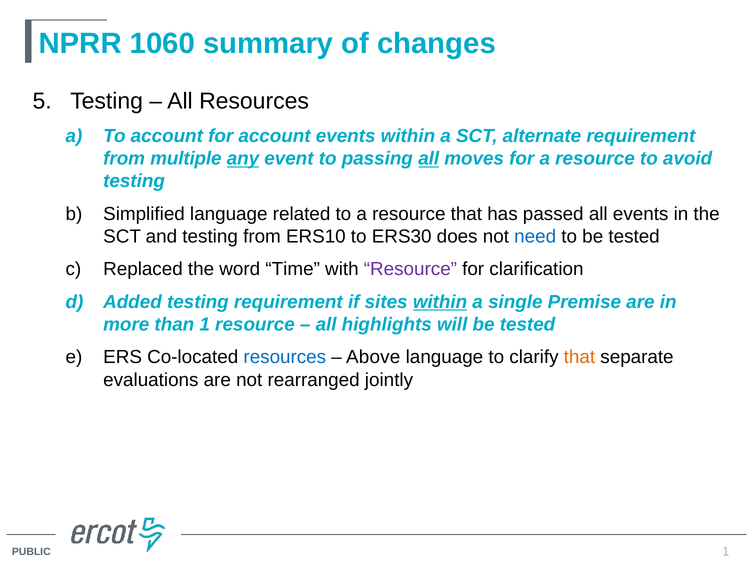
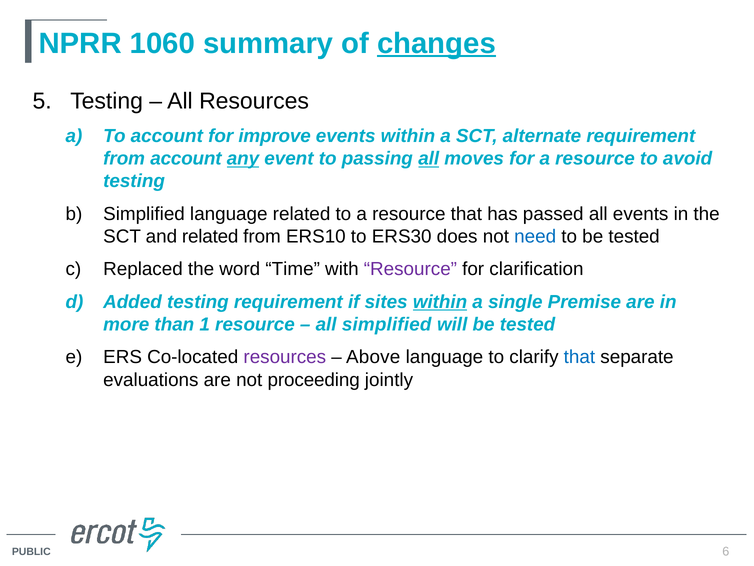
changes underline: none -> present
for account: account -> improve
from multiple: multiple -> account
and testing: testing -> related
all highlights: highlights -> simplified
resources at (285, 357) colour: blue -> purple
that at (579, 357) colour: orange -> blue
rearranged: rearranged -> proceeding
1 at (726, 551): 1 -> 6
